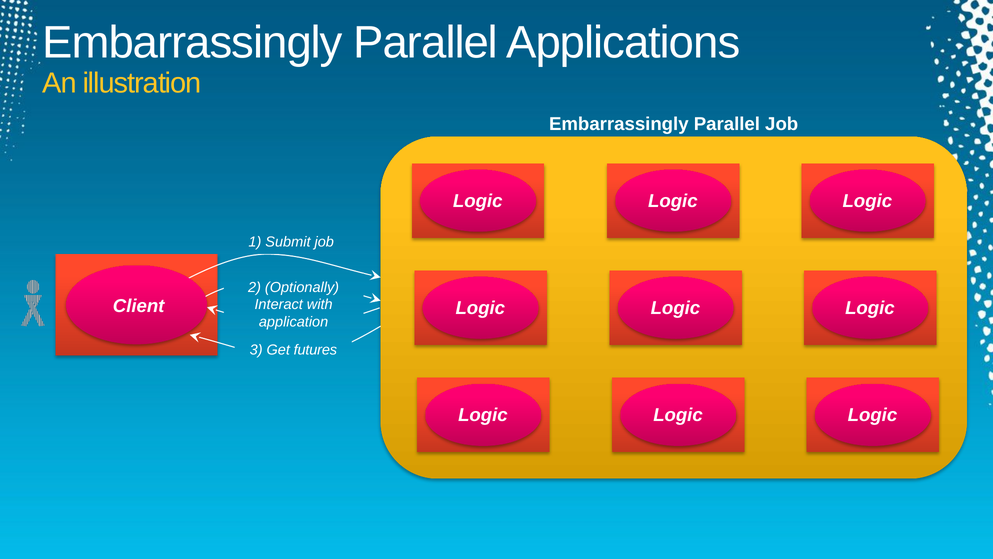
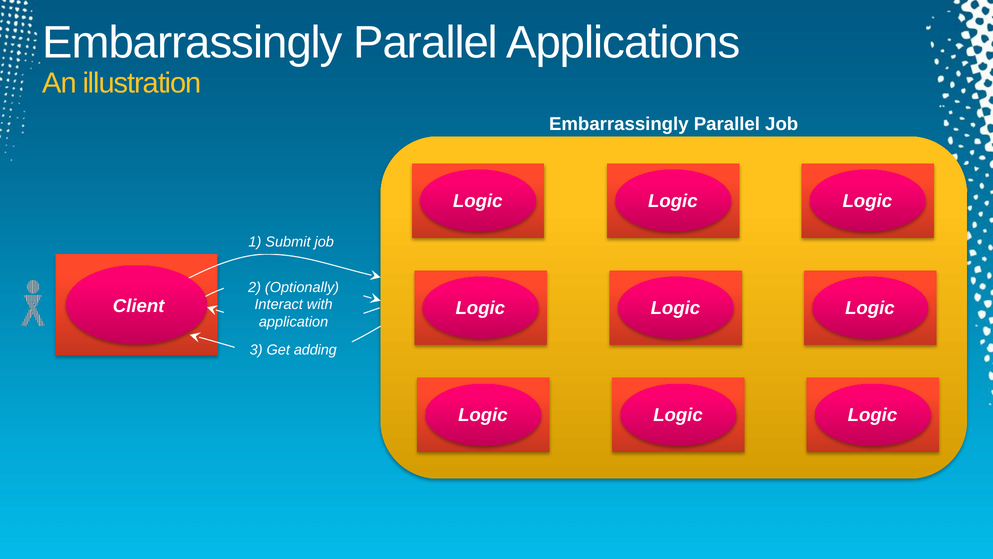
futures: futures -> adding
